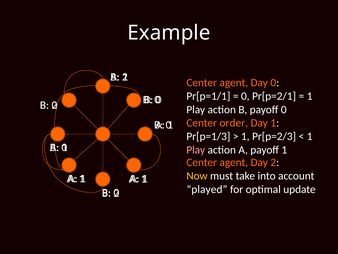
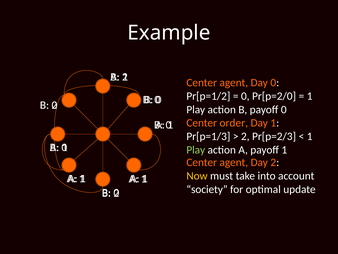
Pr[p=1/1: Pr[p=1/1 -> Pr[p=1/2
Pr[p=2/1: Pr[p=2/1 -> Pr[p=2/0
1 at (245, 136): 1 -> 2
Play at (196, 150) colour: pink -> light green
played: played -> society
